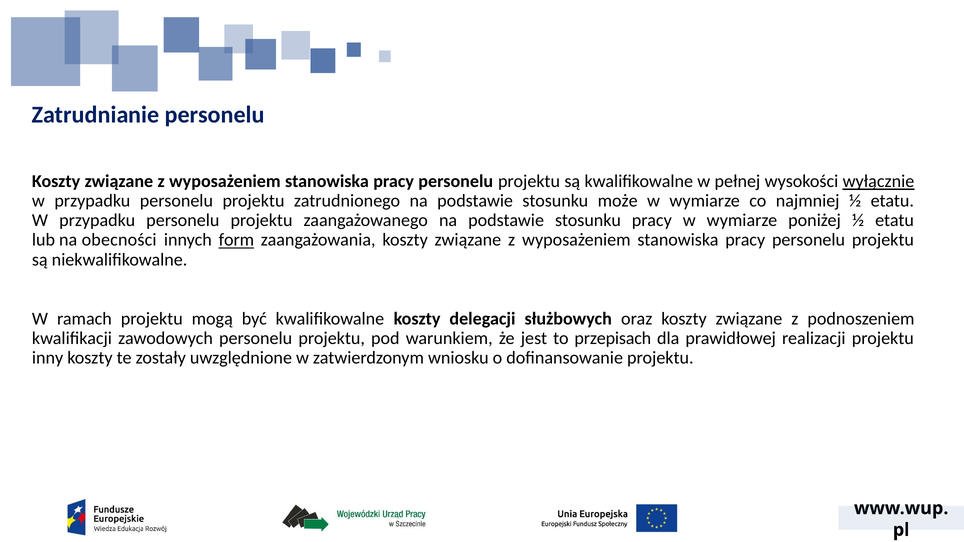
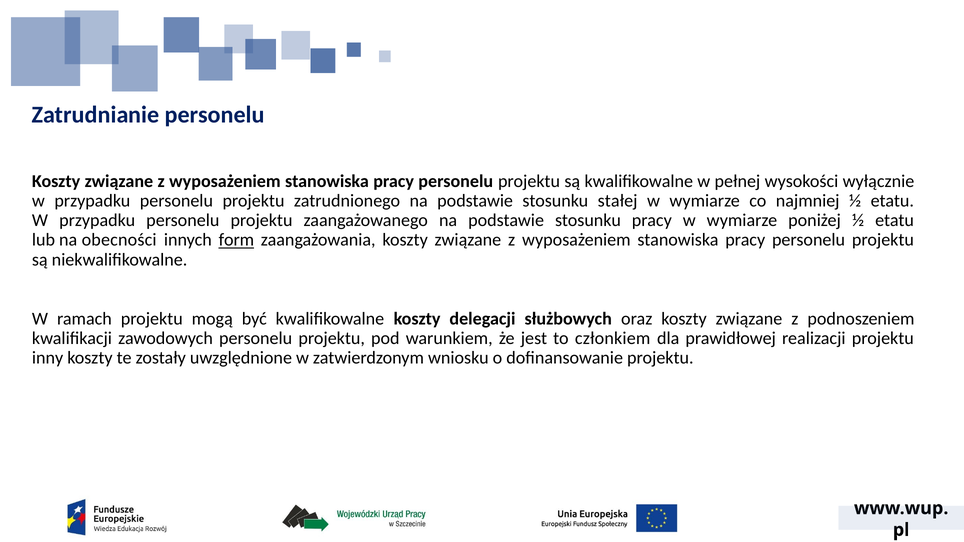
wyłącznie underline: present -> none
może: może -> stałej
przepisach: przepisach -> członkiem
